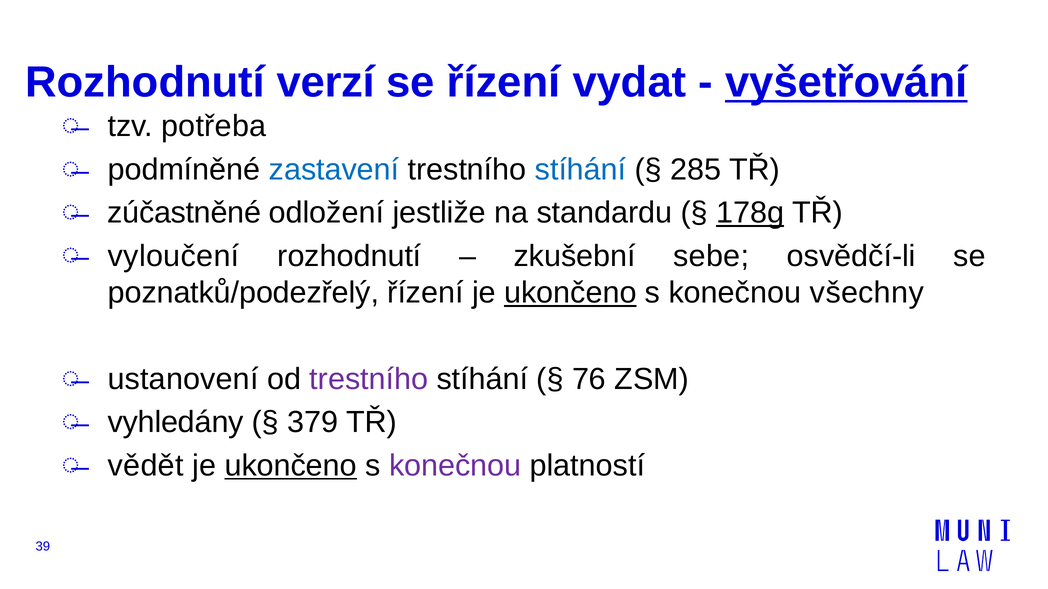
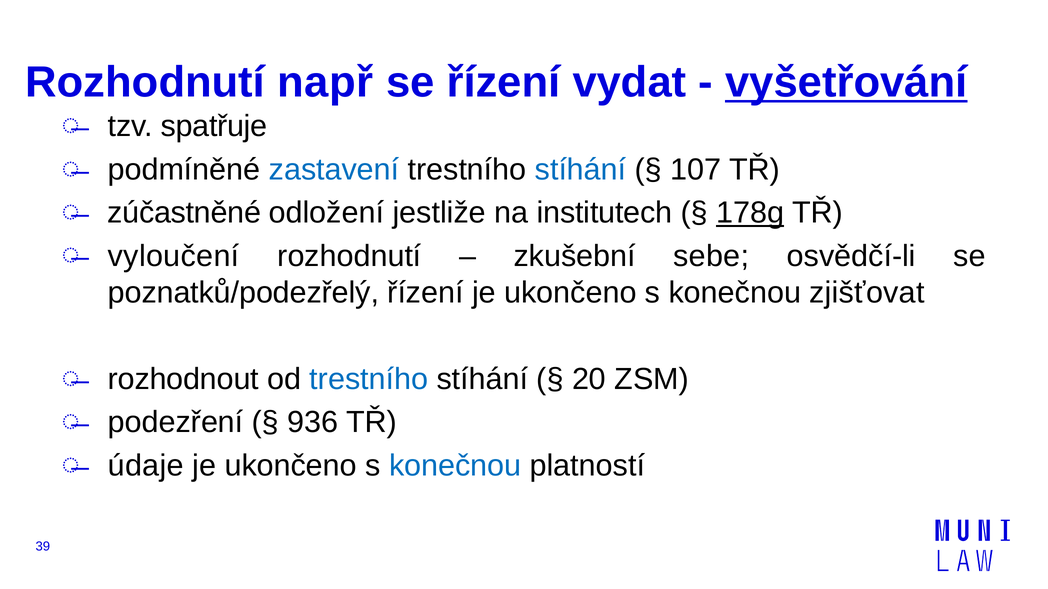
verzí: verzí -> např
potřeba: potřeba -> spatřuje
285: 285 -> 107
standardu: standardu -> institutech
ukončeno at (570, 293) underline: present -> none
všechny: všechny -> zjišťovat
ustanovení: ustanovení -> rozhodnout
trestního at (369, 380) colour: purple -> blue
76: 76 -> 20
vyhledány: vyhledány -> podezření
379: 379 -> 936
vědět: vědět -> údaje
ukončeno at (291, 466) underline: present -> none
konečnou at (455, 466) colour: purple -> blue
